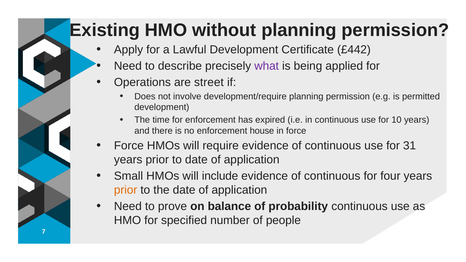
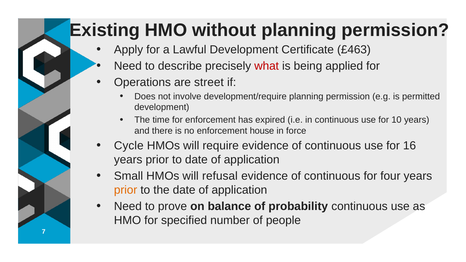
£442: £442 -> £463
what colour: purple -> red
Force at (129, 146): Force -> Cycle
31: 31 -> 16
include: include -> refusal
